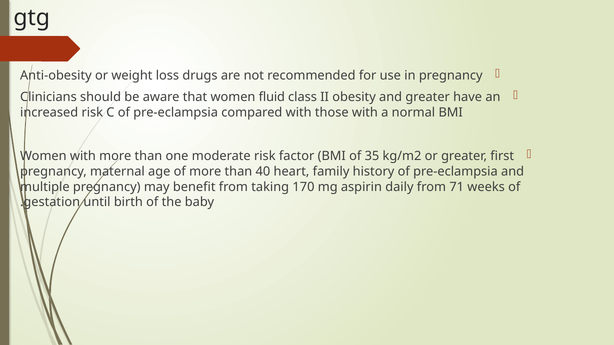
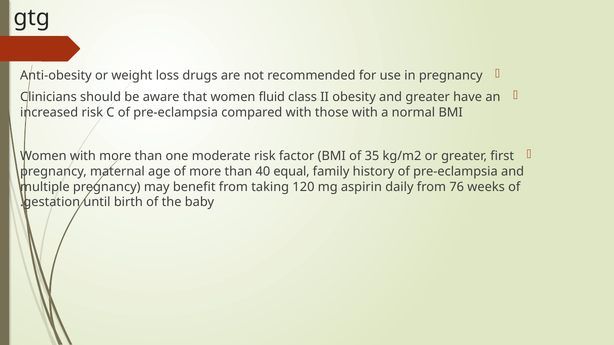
heart: heart -> equal
170: 170 -> 120
71: 71 -> 76
